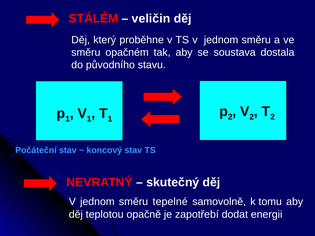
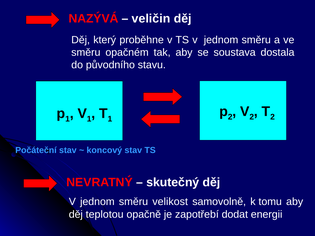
STÁLÉM: STÁLÉM -> NAZÝVÁ
tepelné: tepelné -> velikost
